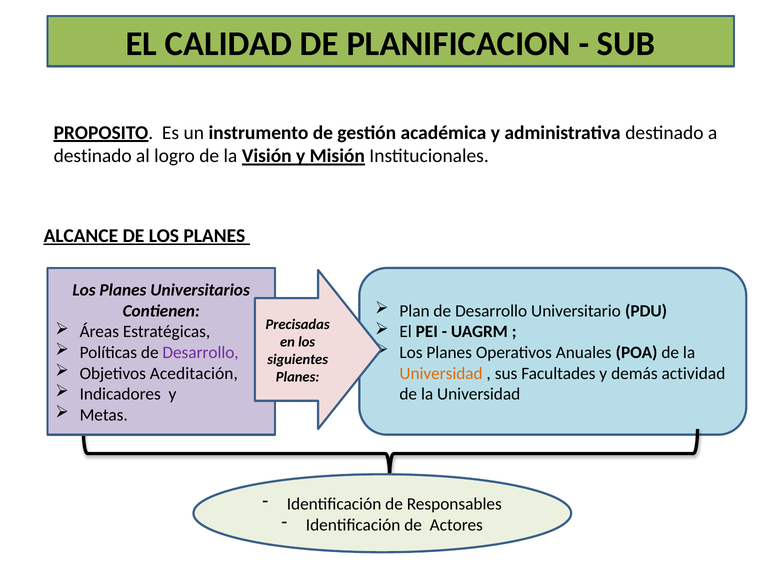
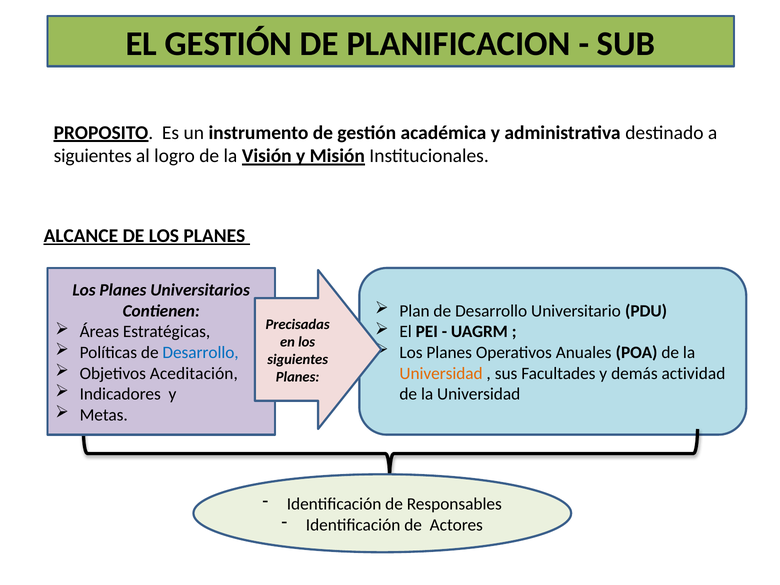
EL CALIDAD: CALIDAD -> GESTIÓN
destinado at (93, 156): destinado -> siguientes
Desarrollo at (201, 353) colour: purple -> blue
